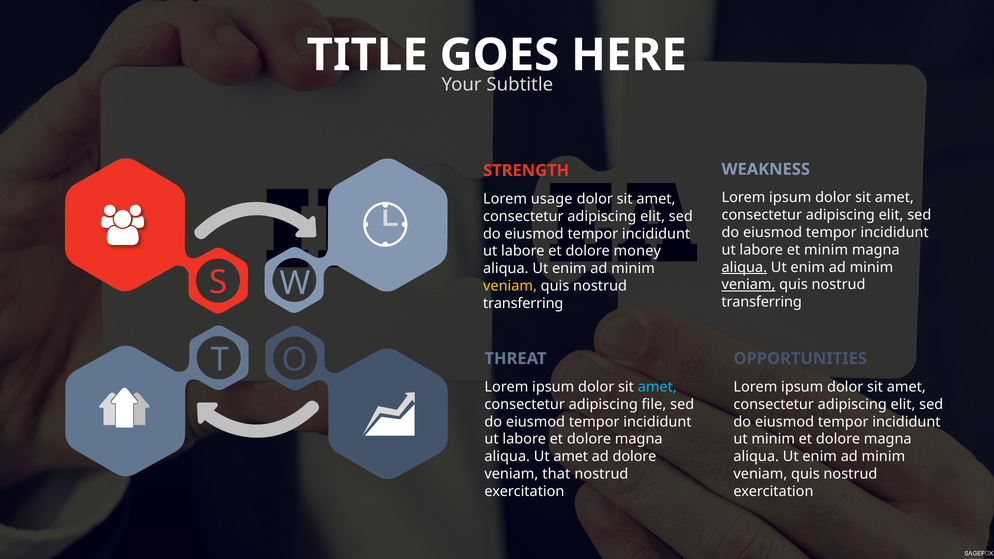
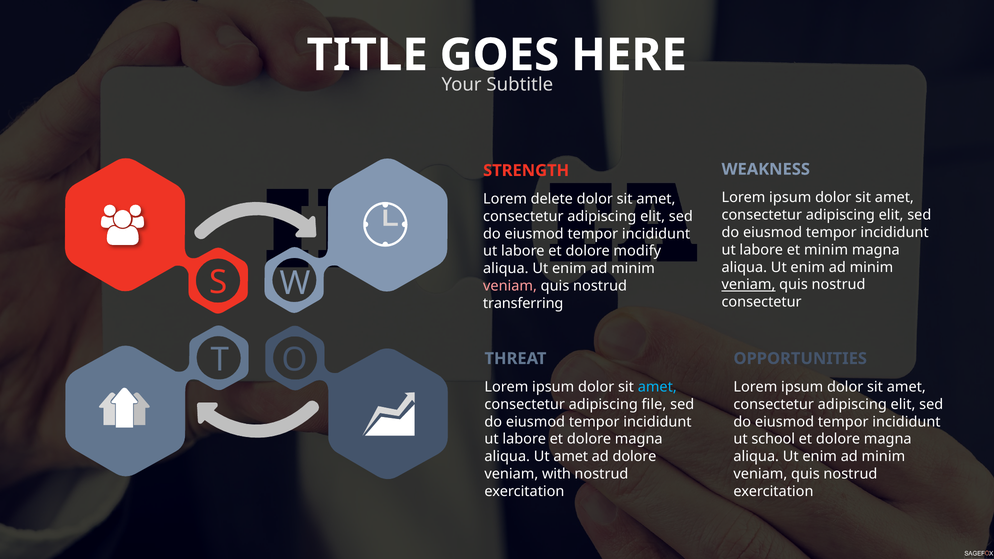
usage: usage -> delete
money: money -> modify
aliqua at (744, 267) underline: present -> none
veniam at (510, 286) colour: yellow -> pink
transferring at (762, 302): transferring -> consectetur
ut minim: minim -> school
that: that -> with
